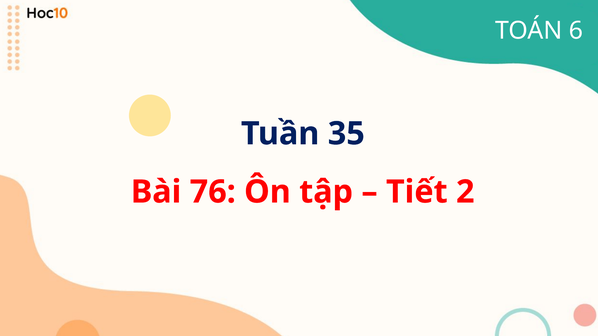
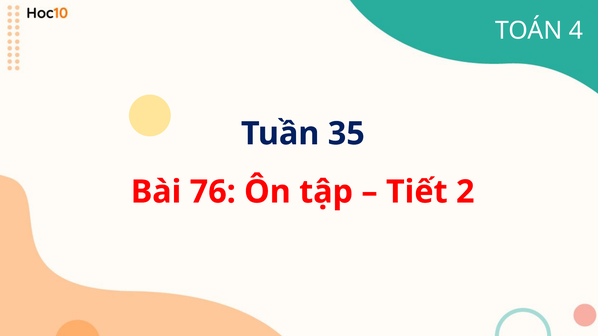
6: 6 -> 4
